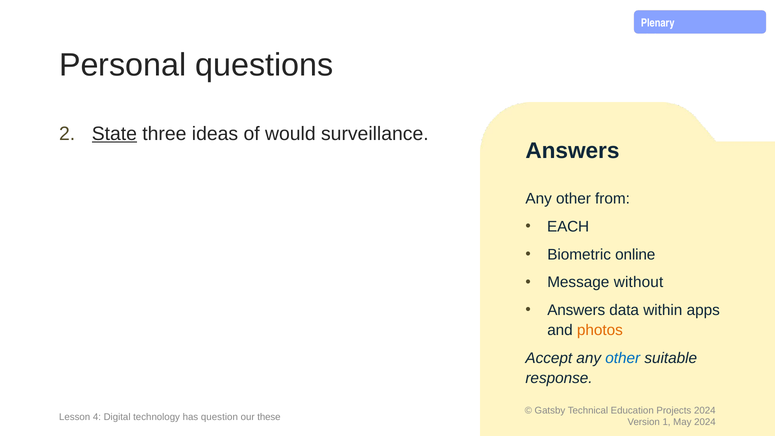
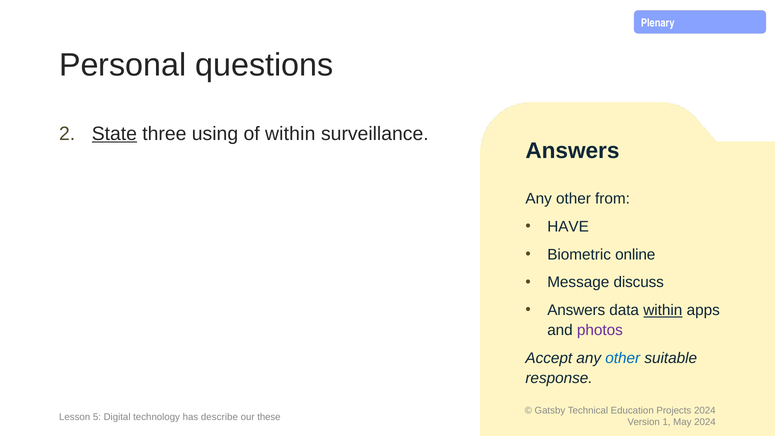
ideas: ideas -> using
of would: would -> within
EACH: EACH -> HAVE
without: without -> discuss
within at (663, 310) underline: none -> present
photos colour: orange -> purple
4: 4 -> 5
question: question -> describe
